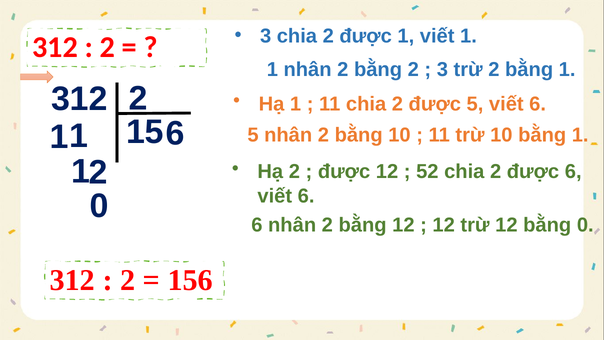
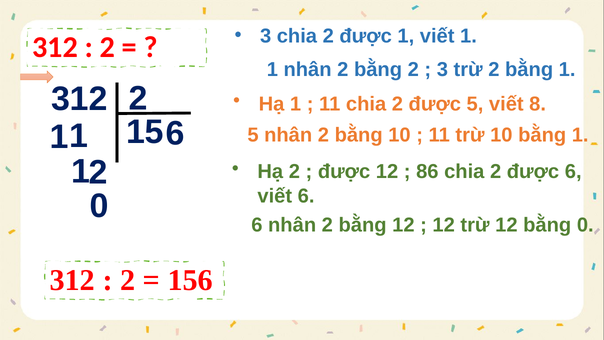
5 viết 6: 6 -> 8
52: 52 -> 86
